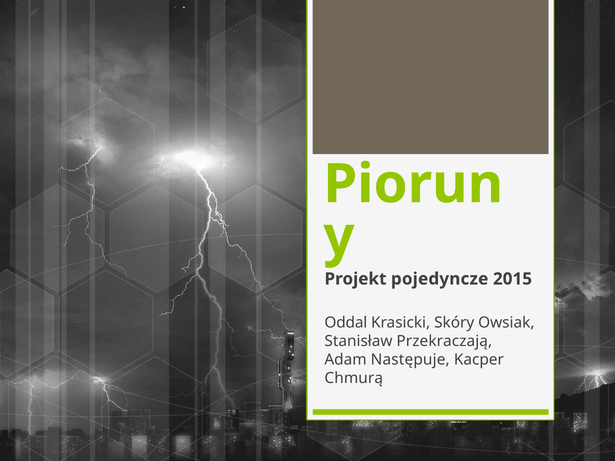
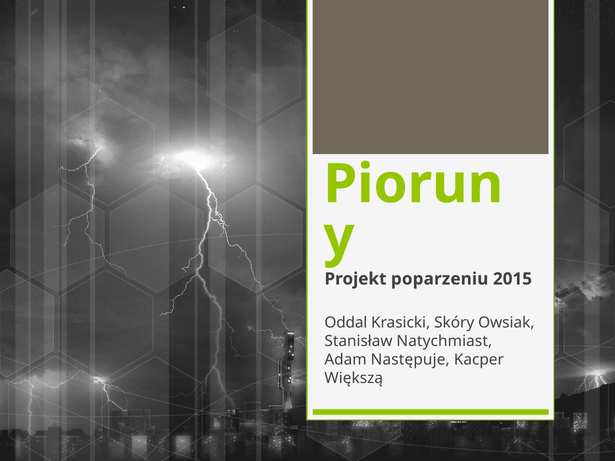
pojedyncze: pojedyncze -> poparzeniu
Przekraczają: Przekraczają -> Natychmiast
Chmurą: Chmurą -> Większą
